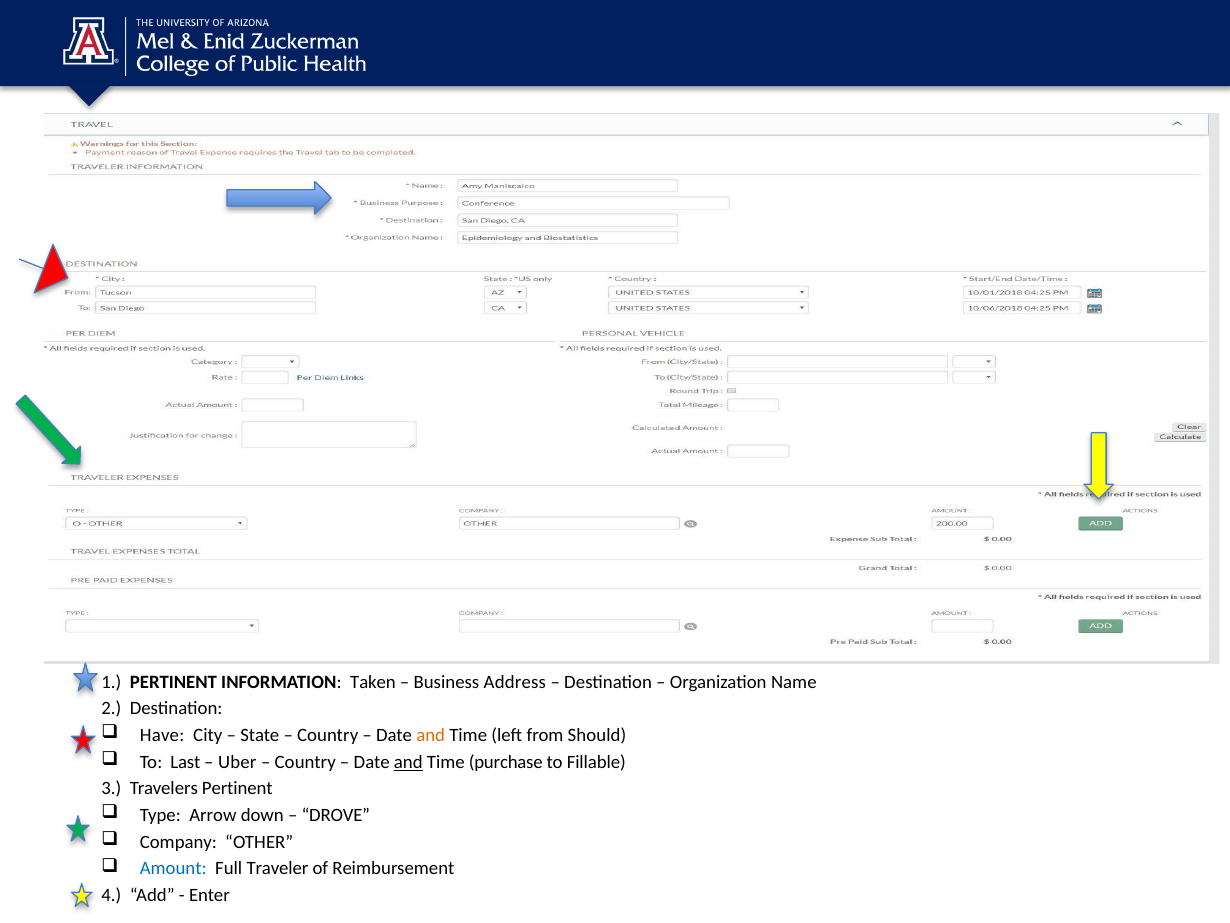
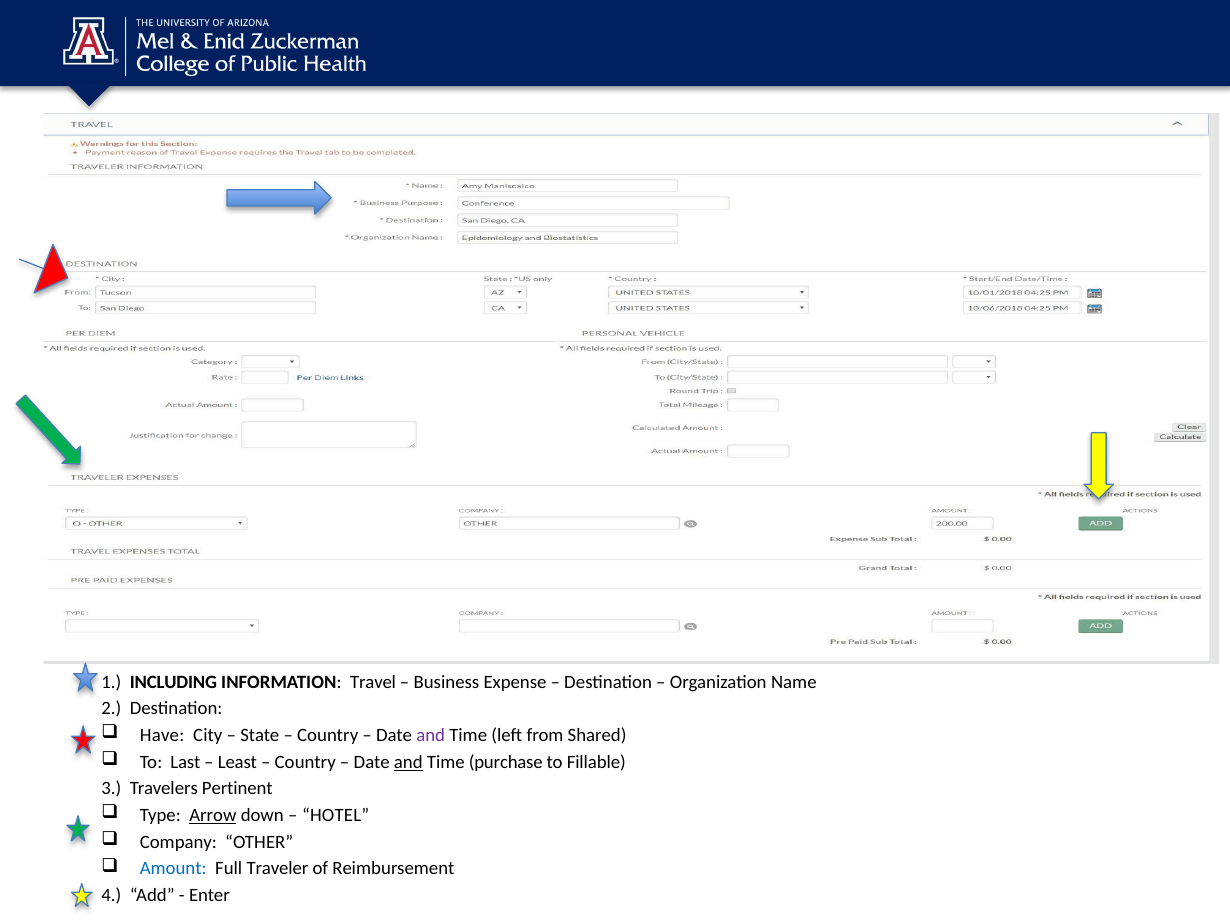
1 PERTINENT: PERTINENT -> INCLUDING
Taken: Taken -> Travel
Address: Address -> Expense
and at (431, 735) colour: orange -> purple
Should: Should -> Shared
Uber: Uber -> Least
Arrow underline: none -> present
DROVE: DROVE -> HOTEL
